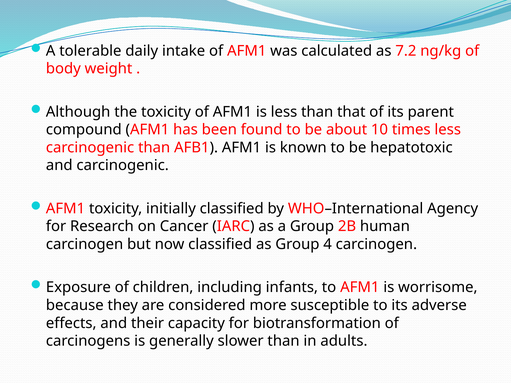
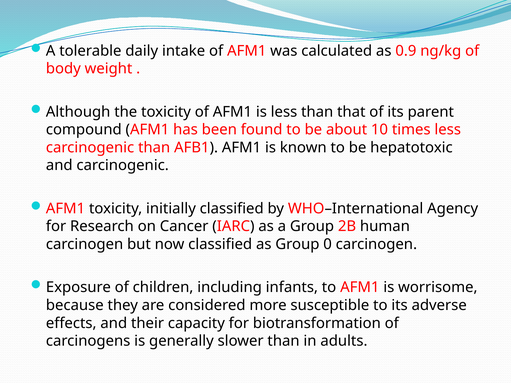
7.2: 7.2 -> 0.9
4: 4 -> 0
